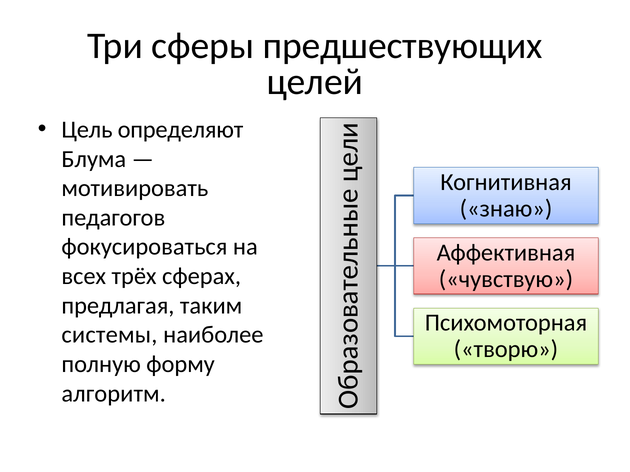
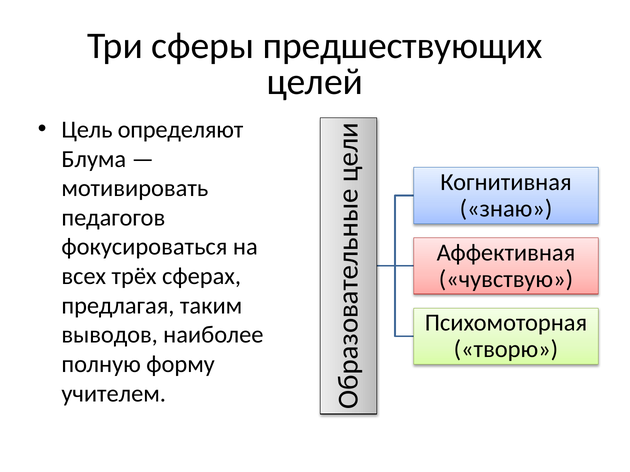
системы: системы -> выводов
алгоритм: алгоритм -> учителем
